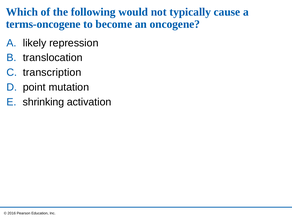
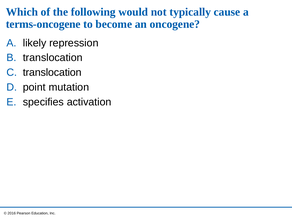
transcription at (52, 72): transcription -> translocation
shrinking: shrinking -> specifies
